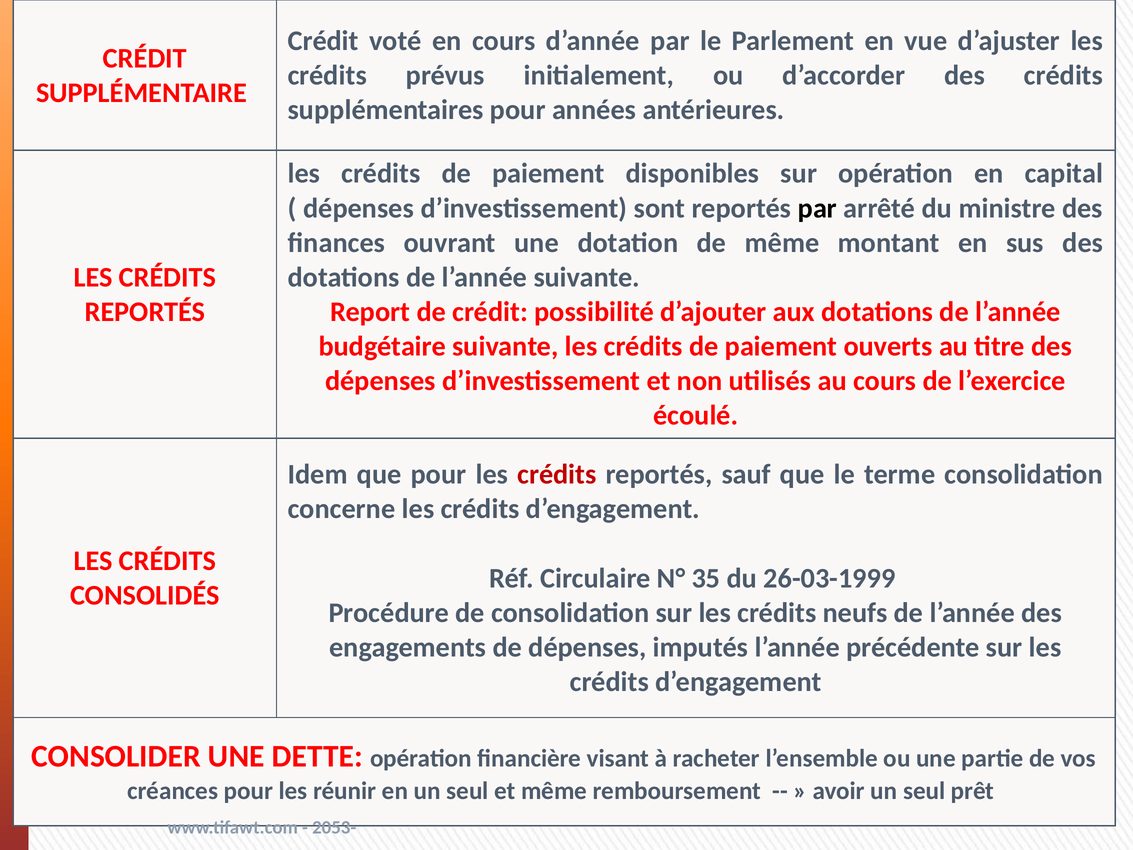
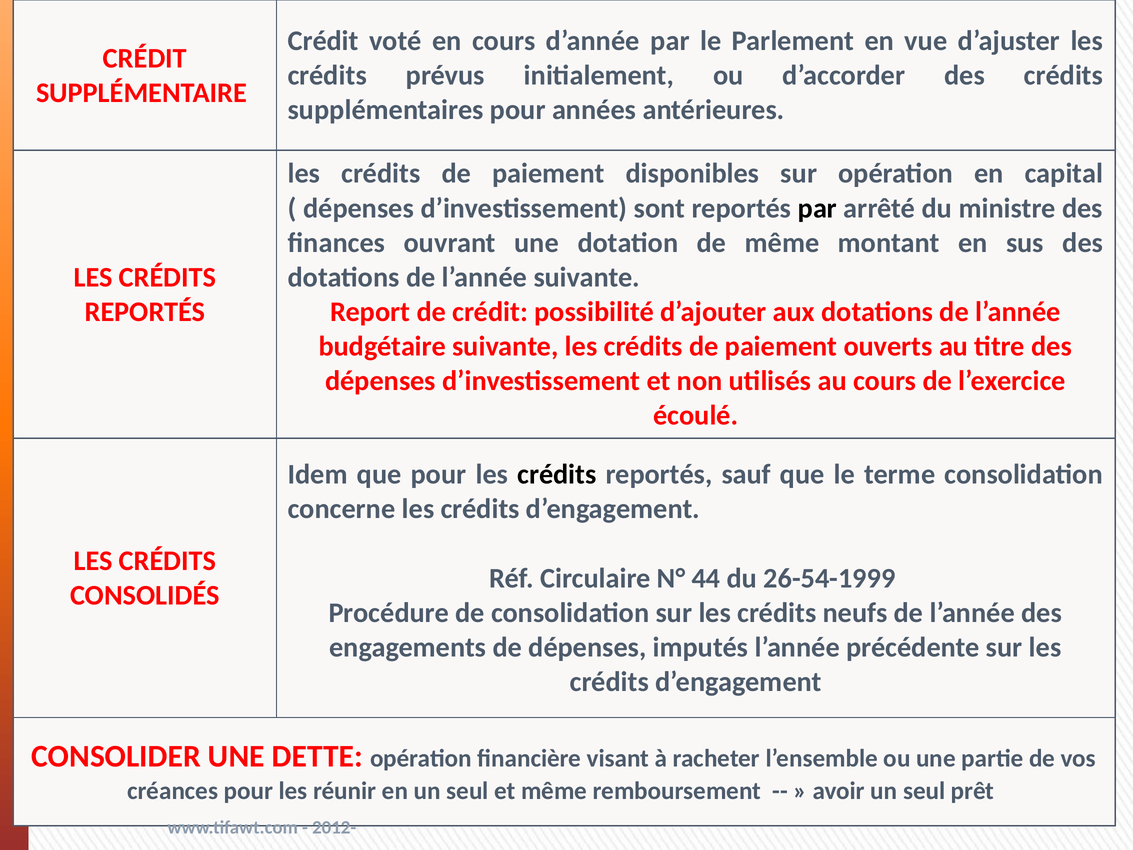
crédits at (557, 474) colour: red -> black
35: 35 -> 44
26-03-1999: 26-03-1999 -> 26-54-1999
2053-: 2053- -> 2012-
